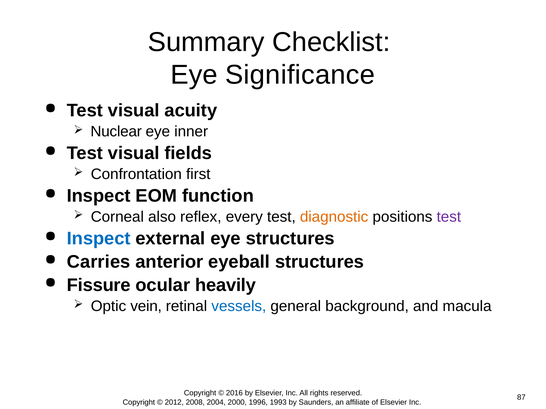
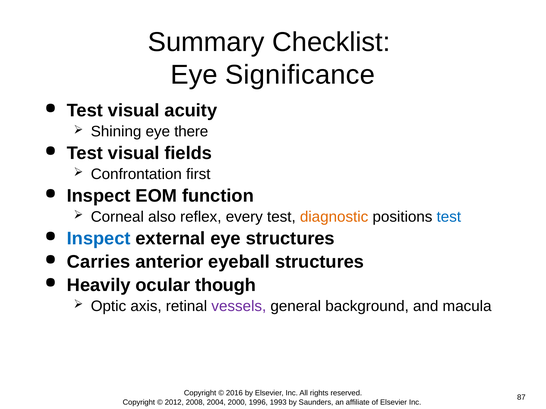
Nuclear: Nuclear -> Shining
inner: inner -> there
test at (449, 217) colour: purple -> blue
Fissure: Fissure -> Heavily
heavily: heavily -> though
vein: vein -> axis
vessels colour: blue -> purple
